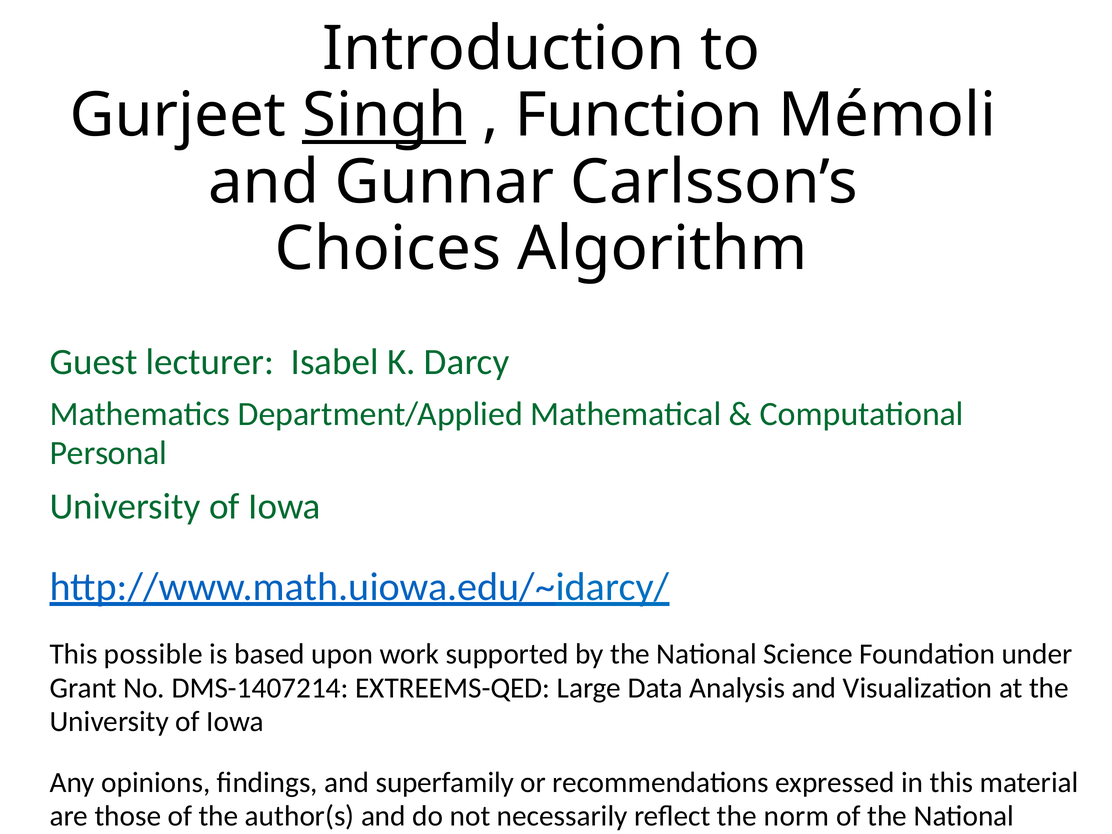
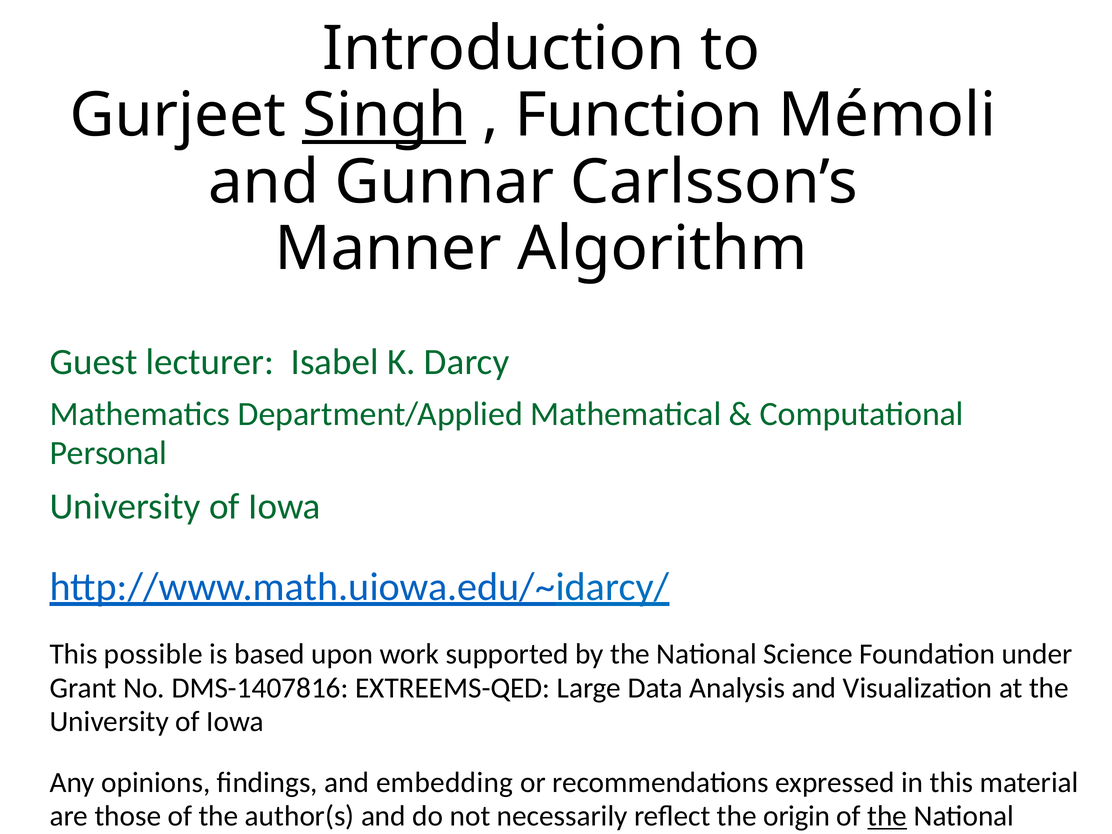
Choices: Choices -> Manner
DMS-1407214: DMS-1407214 -> DMS-1407816
superfamily: superfamily -> embedding
norm: norm -> origin
the at (887, 816) underline: none -> present
